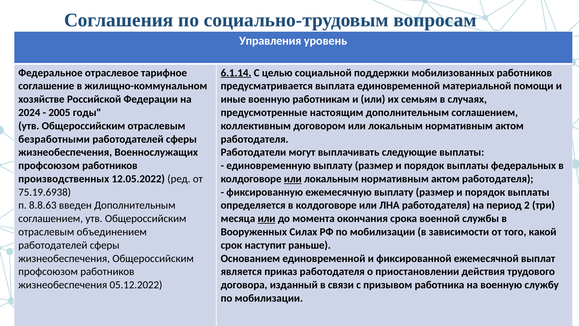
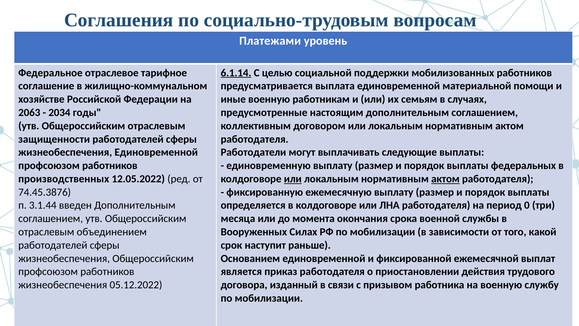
Управления: Управления -> Платежами
2024: 2024 -> 2063
2005: 2005 -> 2034
безработными: безработными -> защищенности
жизнеобеспечения Военнослужащих: Военнослужащих -> Единовременной
актом at (445, 179) underline: none -> present
75.19.6938: 75.19.6938 -> 74.45.3876
8.8.63: 8.8.63 -> 3.1.44
2: 2 -> 0
или at (267, 218) underline: present -> none
